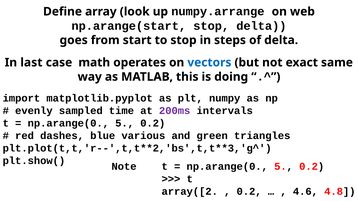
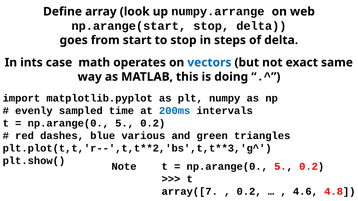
last: last -> ints
200ms colour: purple -> blue
array([2: array([2 -> array([7
